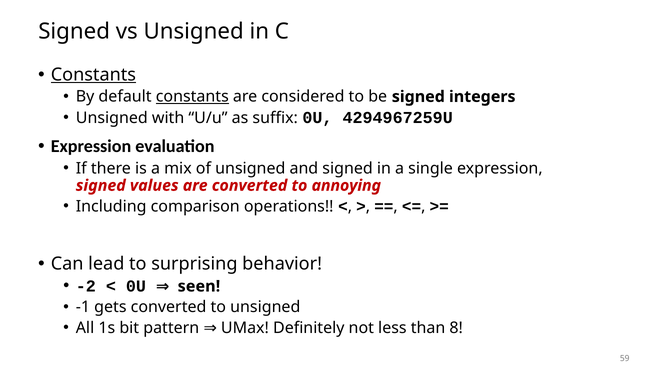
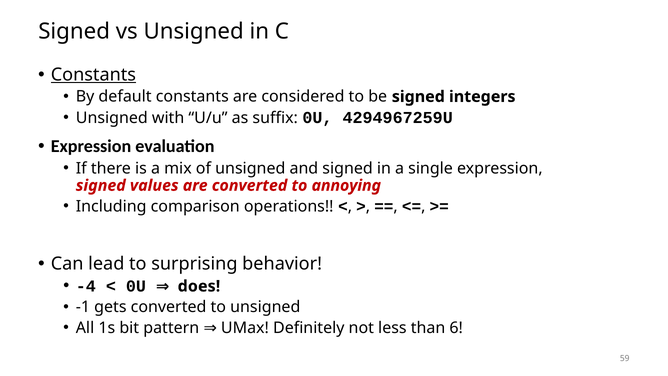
constants at (192, 97) underline: present -> none
-2: -2 -> -4
seen: seen -> does
8: 8 -> 6
